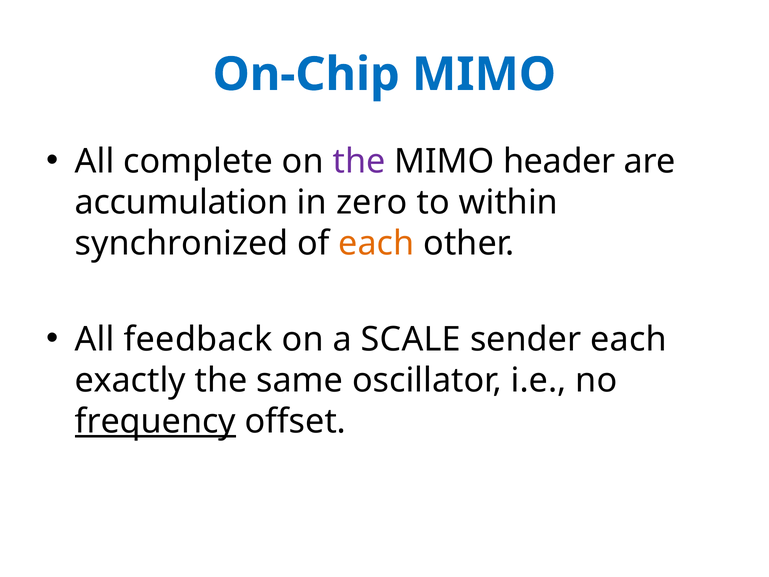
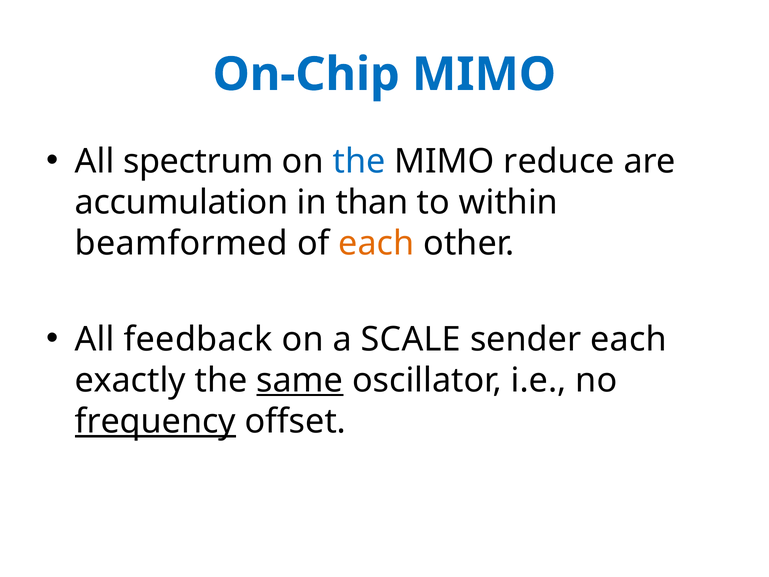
complete: complete -> spectrum
the at (359, 161) colour: purple -> blue
header: header -> reduce
zero: zero -> than
synchronized: synchronized -> beamformed
same underline: none -> present
